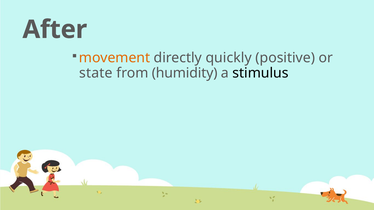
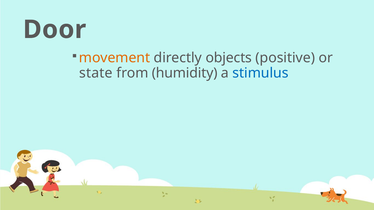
After: After -> Door
quickly: quickly -> objects
stimulus colour: black -> blue
